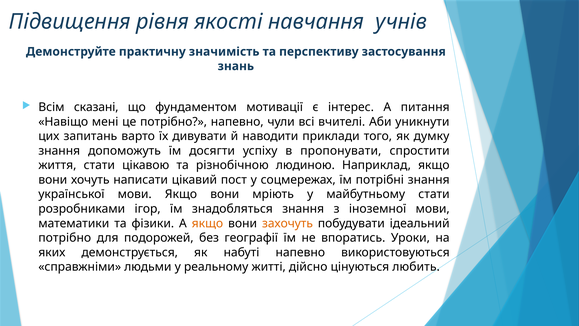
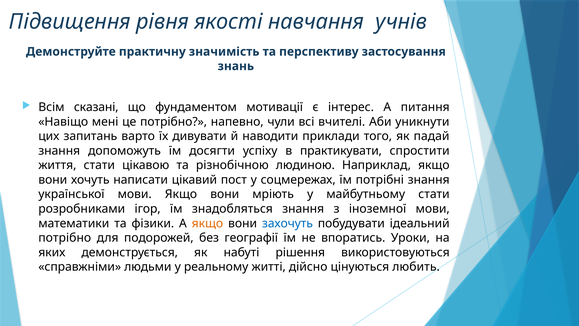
думку: думку -> падай
пропонувати: пропонувати -> практикувати
захочуть colour: orange -> blue
набуті напевно: напевно -> рішення
